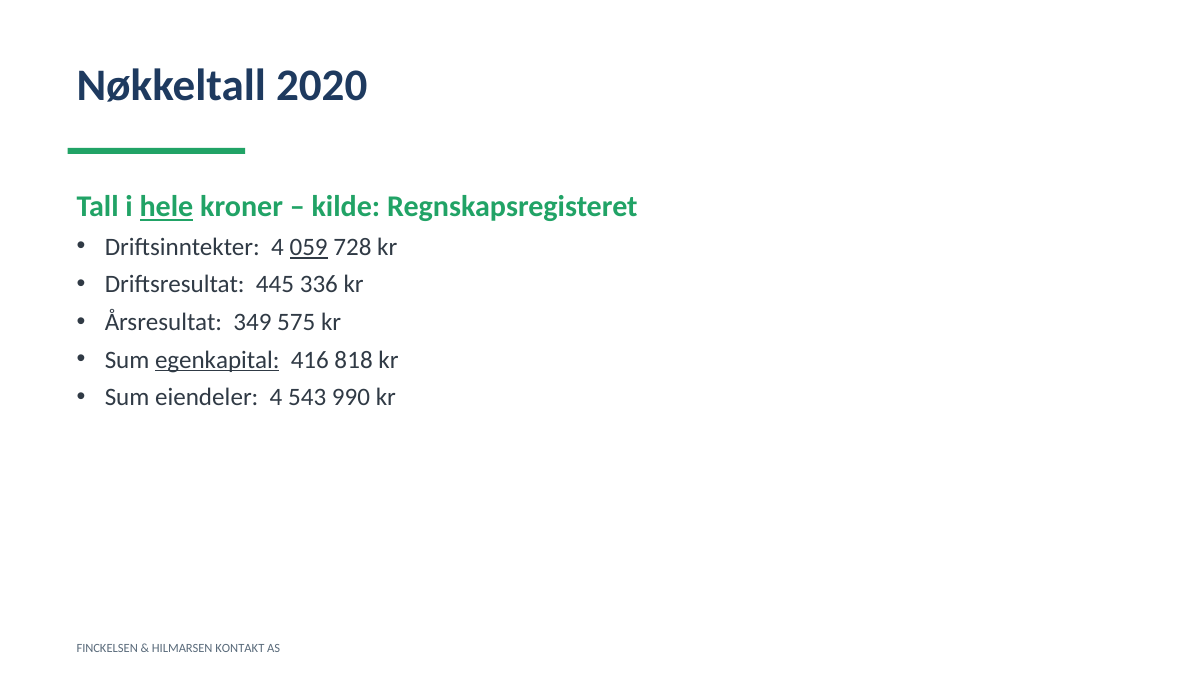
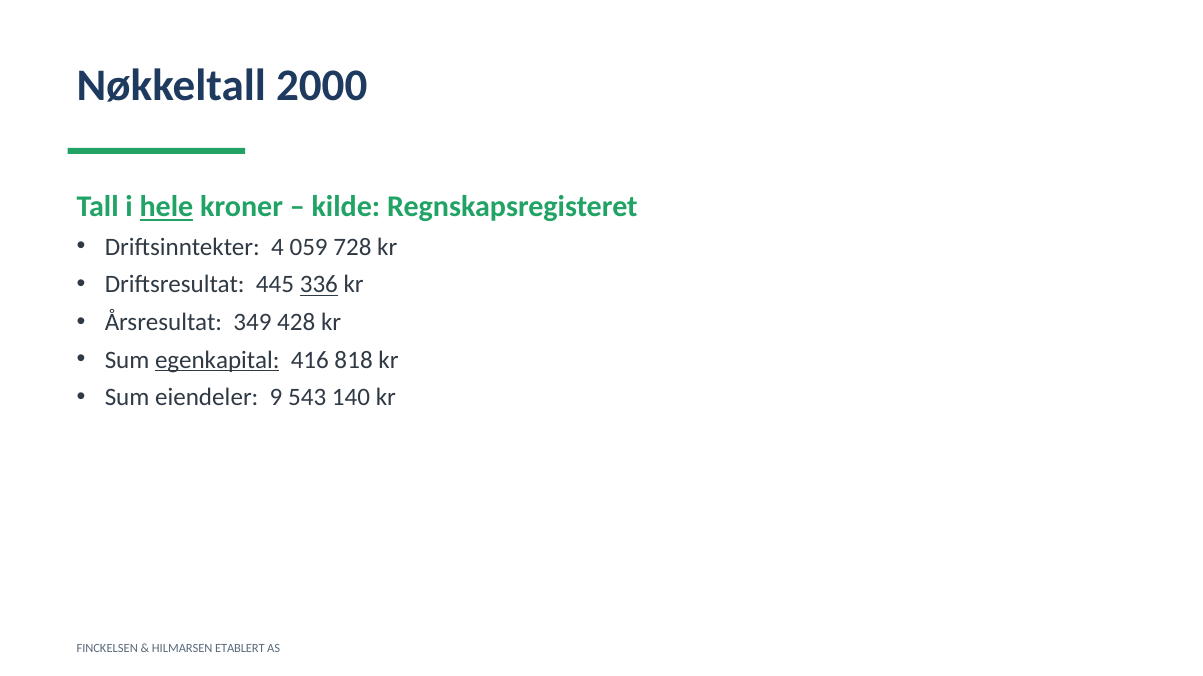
2020: 2020 -> 2000
059 underline: present -> none
336 underline: none -> present
575: 575 -> 428
eiendeler 4: 4 -> 9
990: 990 -> 140
KONTAKT: KONTAKT -> ETABLERT
